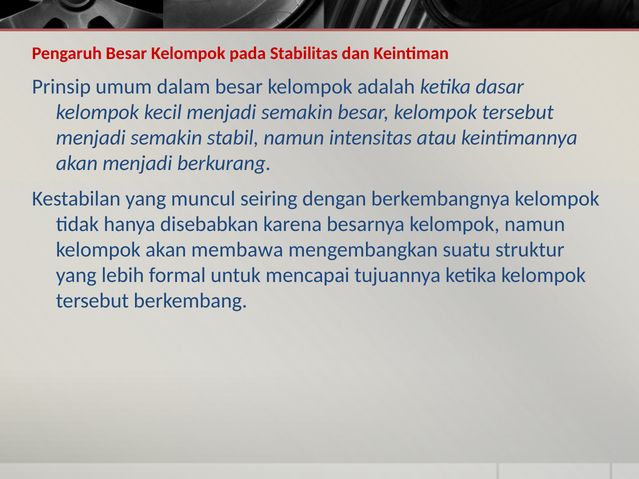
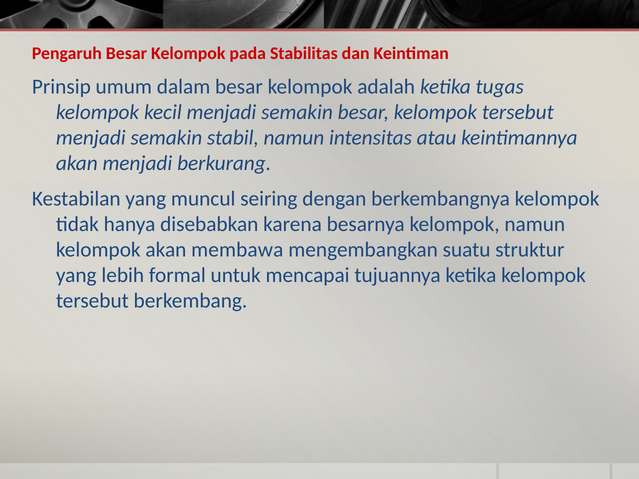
dasar: dasar -> tugas
